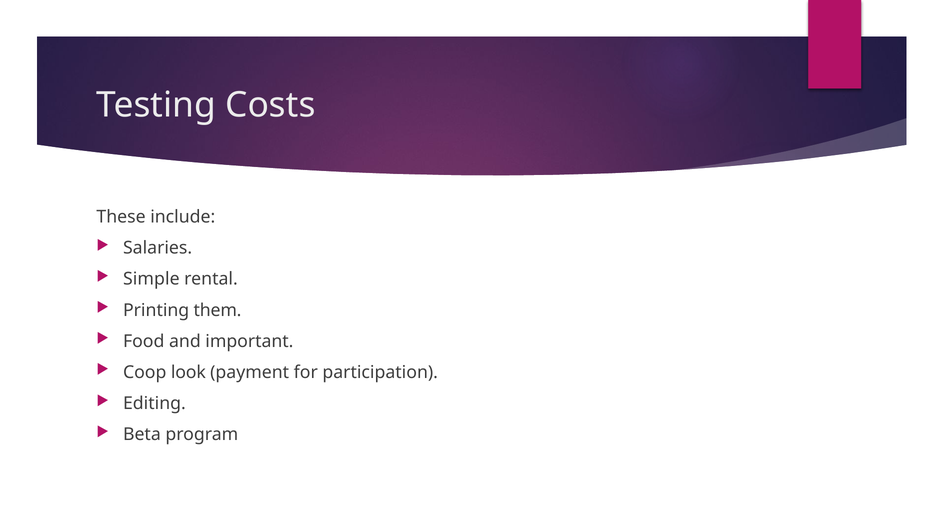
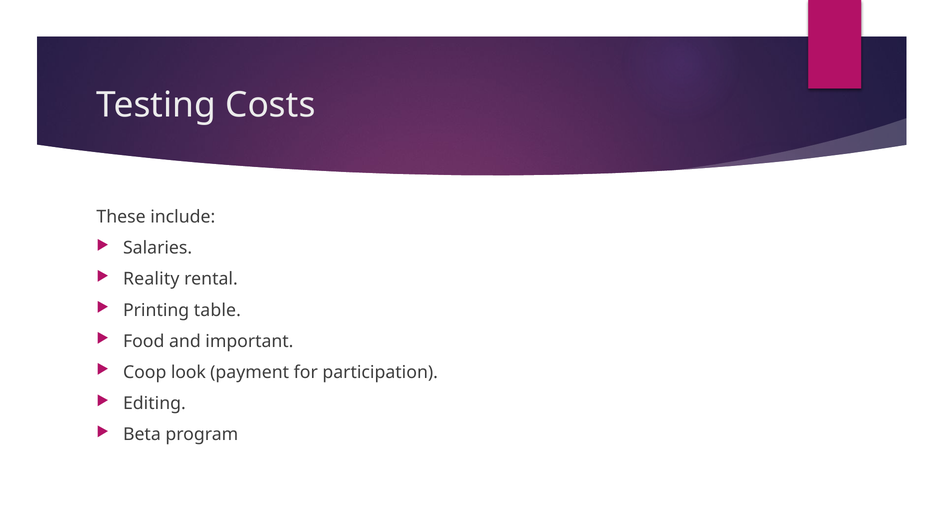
Simple: Simple -> Reality
them: them -> table
